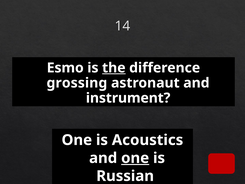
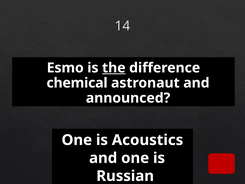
grossing: grossing -> chemical
instrument: instrument -> announced
one at (135, 158) underline: present -> none
